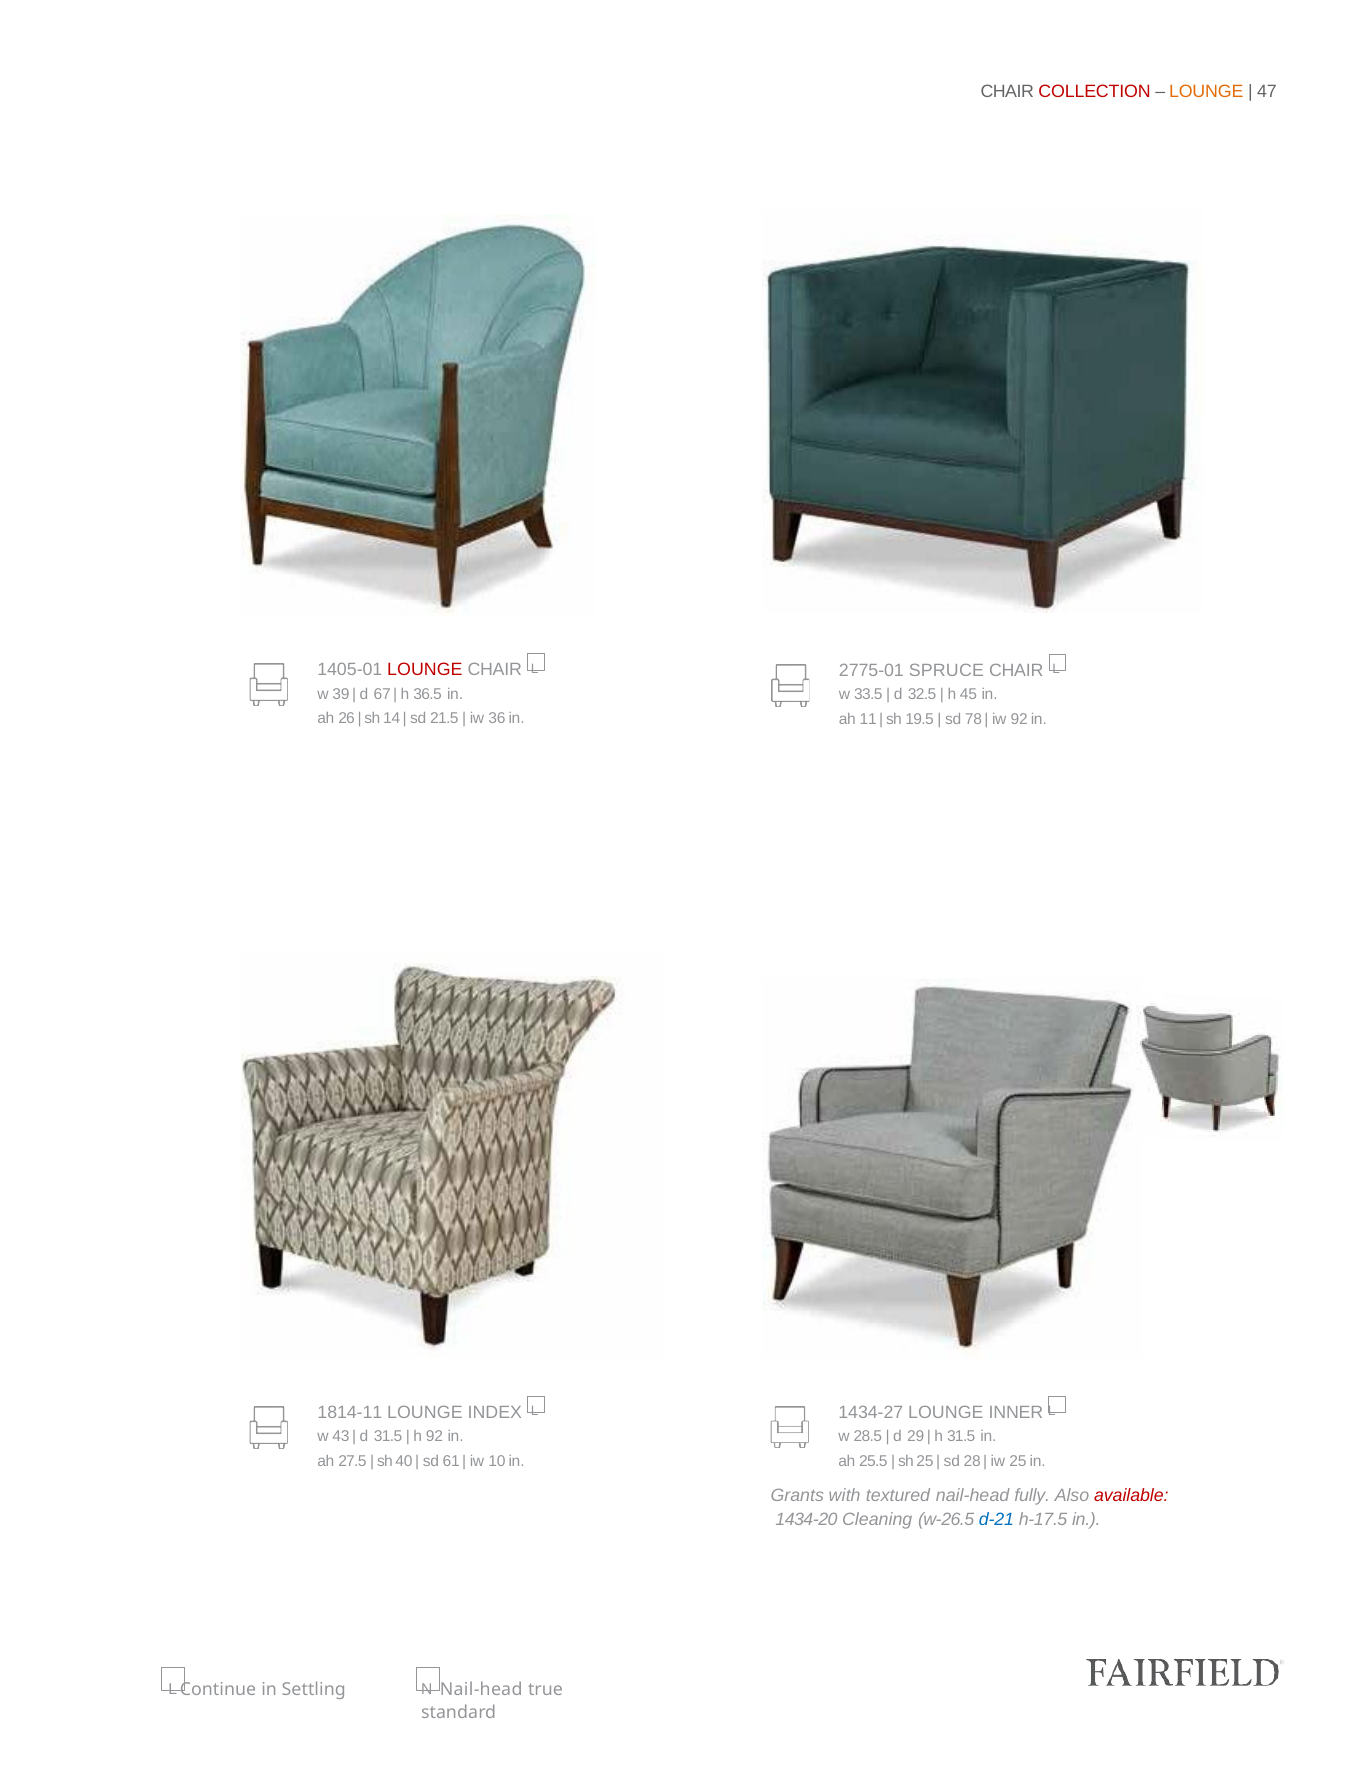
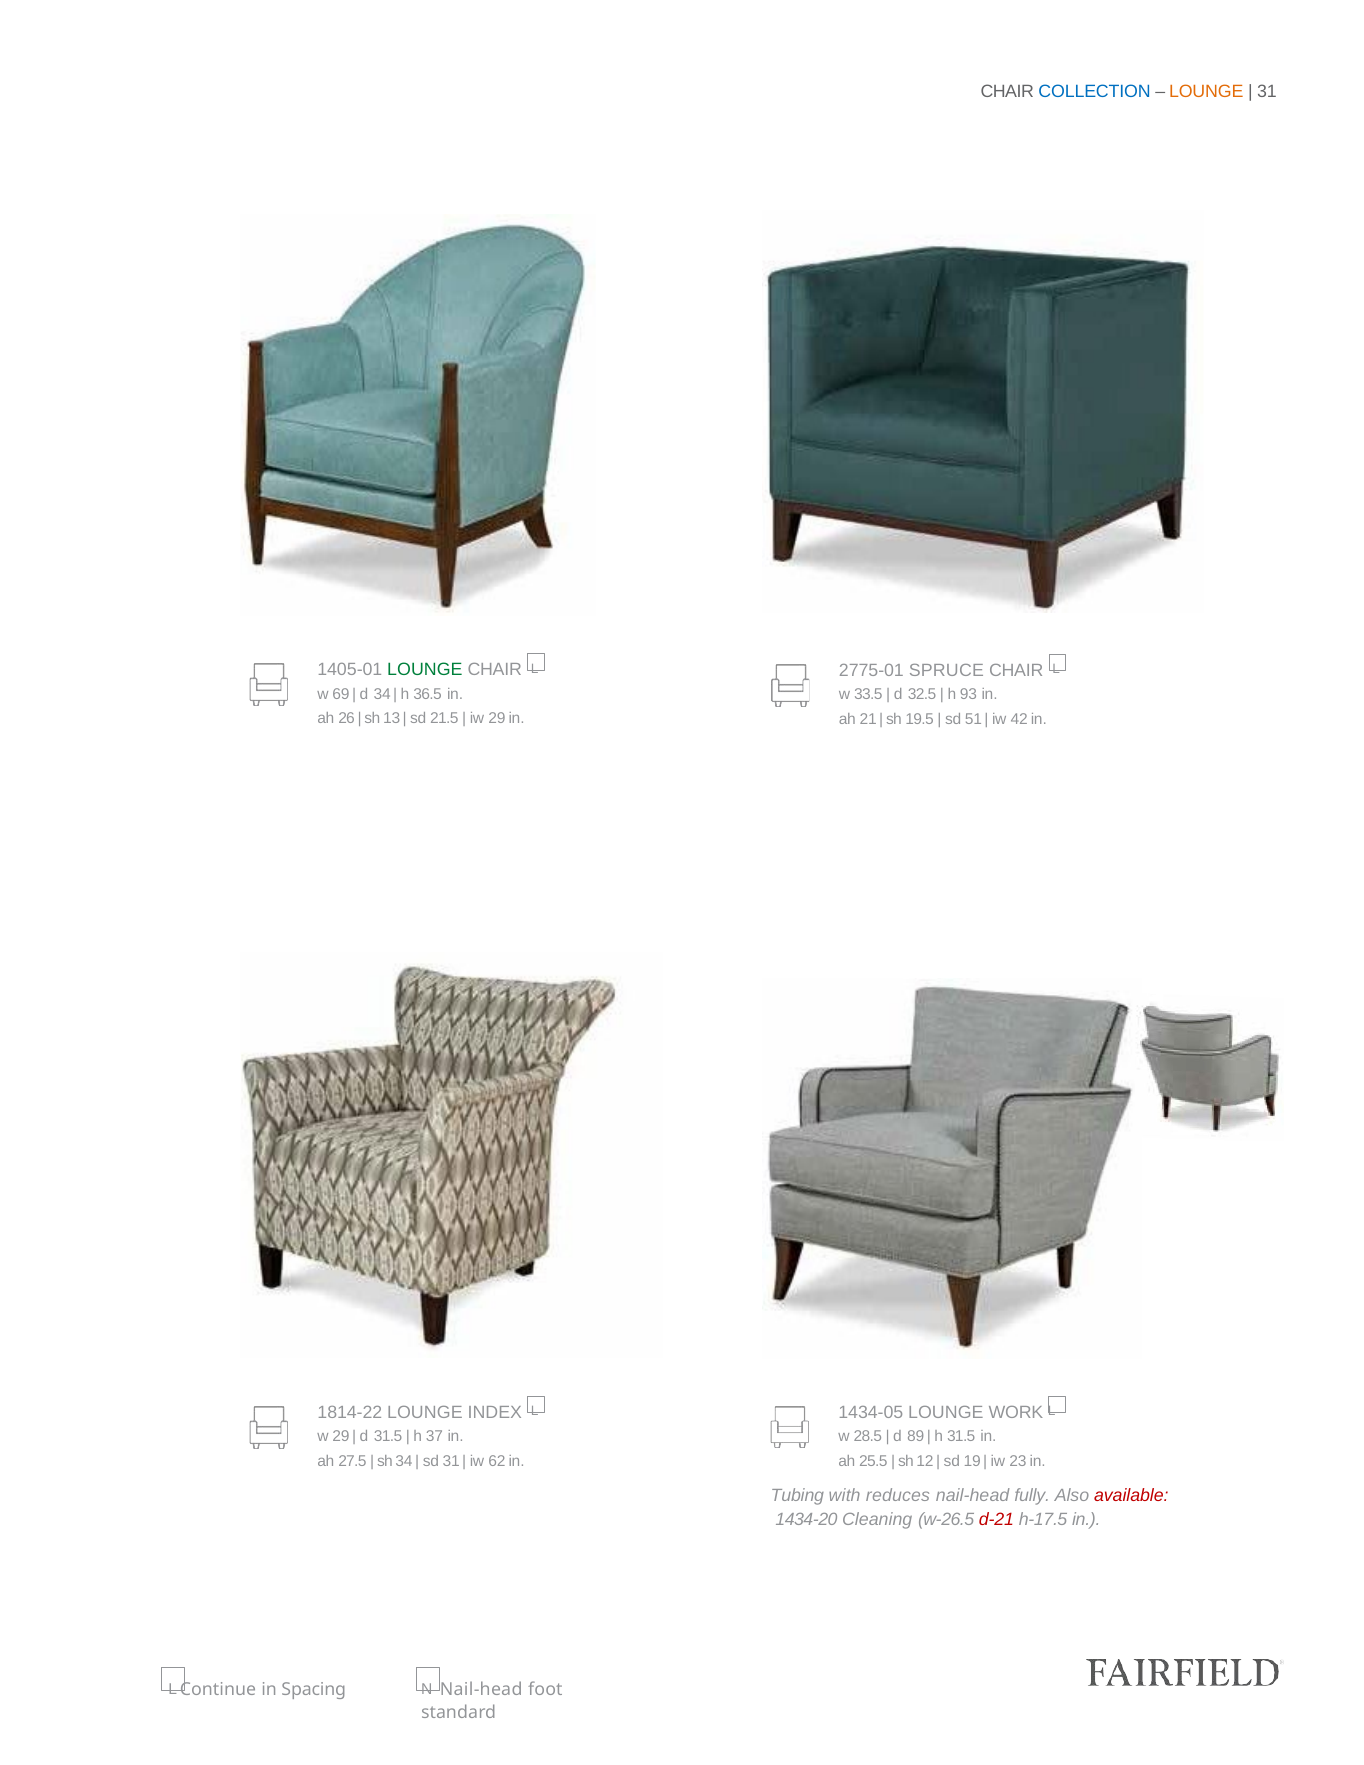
COLLECTION colour: red -> blue
47 at (1267, 91): 47 -> 31
LOUNGE at (425, 670) colour: red -> green
39: 39 -> 69
d 67: 67 -> 34
45: 45 -> 93
14: 14 -> 13
iw 36: 36 -> 29
11: 11 -> 21
78: 78 -> 51
iw 92: 92 -> 42
1434-27: 1434-27 -> 1434-05
INNER: INNER -> WORK
1814-11: 1814-11 -> 1814-22
w 43: 43 -> 29
h 92: 92 -> 37
29: 29 -> 89
sh 40: 40 -> 34
sd 61: 61 -> 31
10: 10 -> 62
sh 25: 25 -> 12
28: 28 -> 19
iw 25: 25 -> 23
Grants: Grants -> Tubing
textured: textured -> reduces
d-21 colour: blue -> red
Settling: Settling -> Spacing
true: true -> foot
